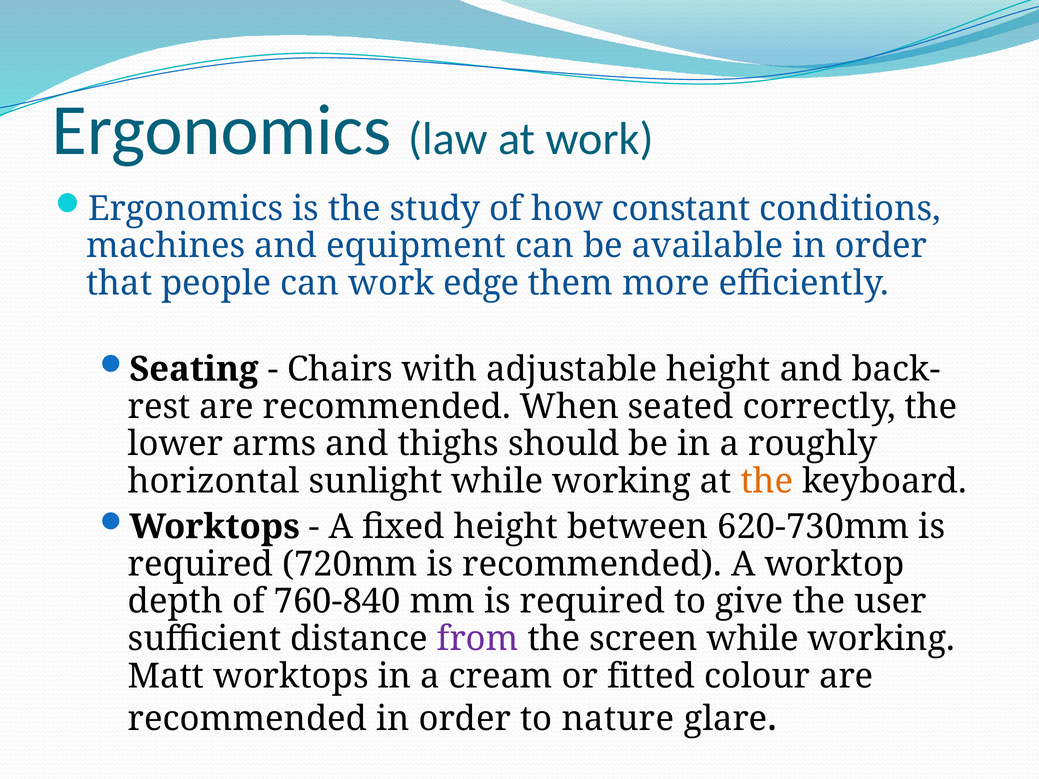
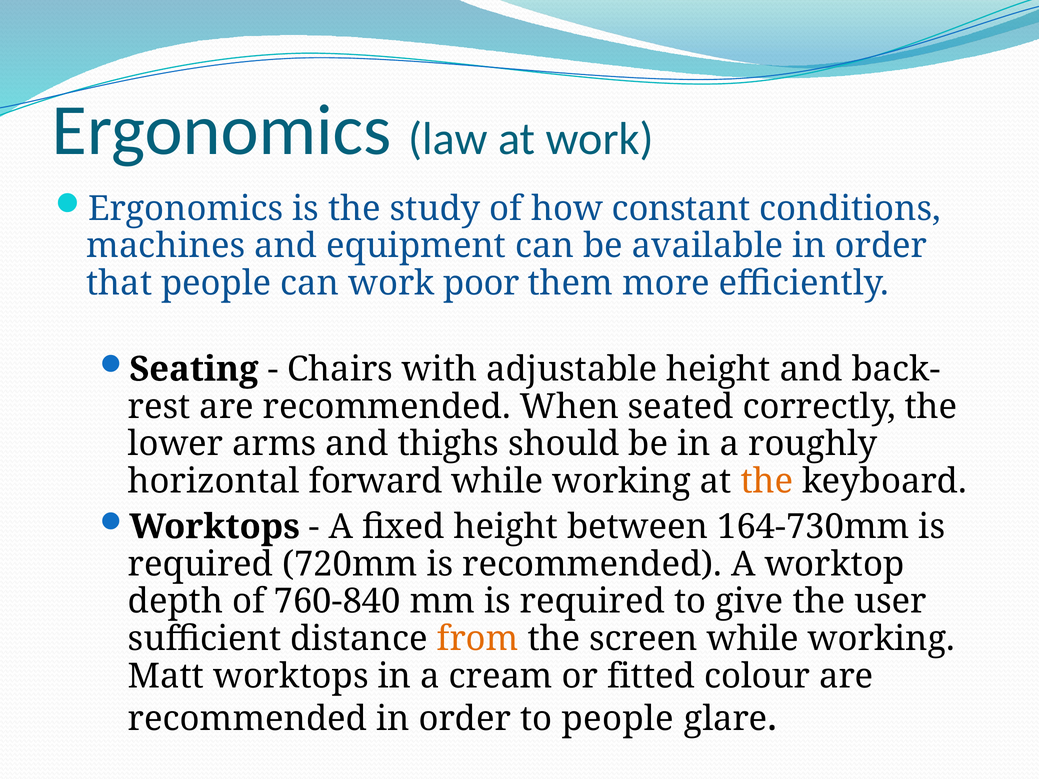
edge: edge -> poor
sunlight: sunlight -> forward
620-730mm: 620-730mm -> 164-730mm
from colour: purple -> orange
to nature: nature -> people
